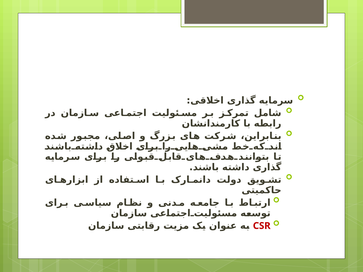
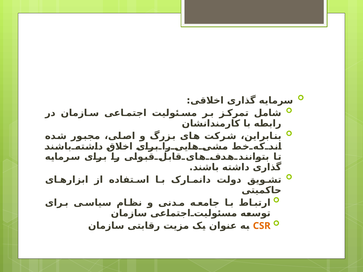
CSR colour: red -> orange
